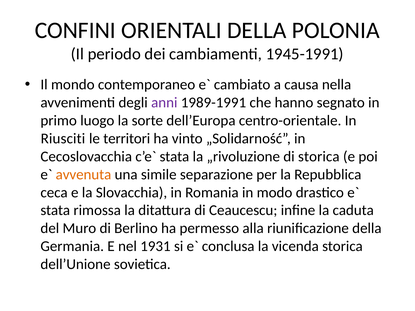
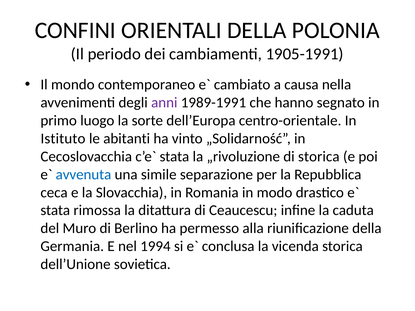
1945-1991: 1945-1991 -> 1905-1991
Riusciti: Riusciti -> Istituto
territori: territori -> abitanti
avvenuta colour: orange -> blue
1931: 1931 -> 1994
